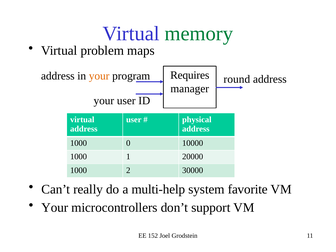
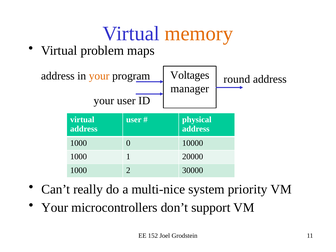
memory colour: green -> orange
Requires: Requires -> Voltages
multi-help: multi-help -> multi-nice
favorite: favorite -> priority
